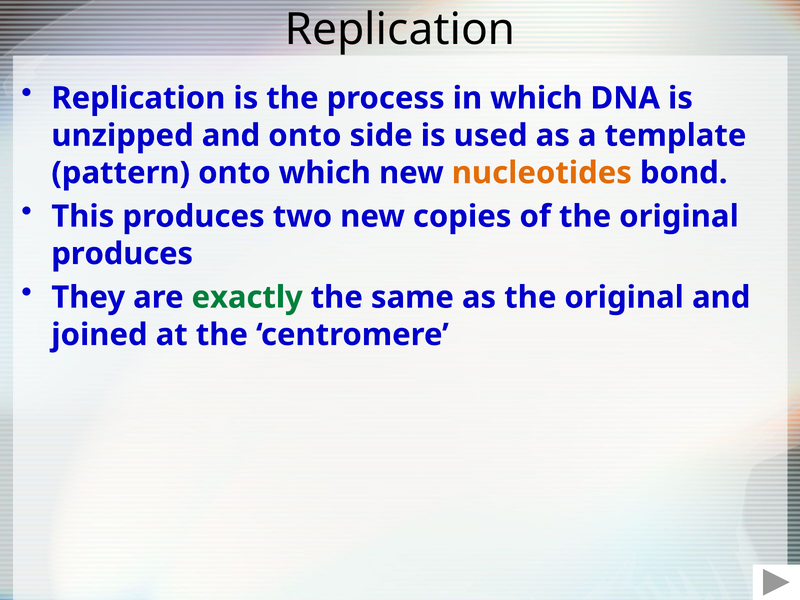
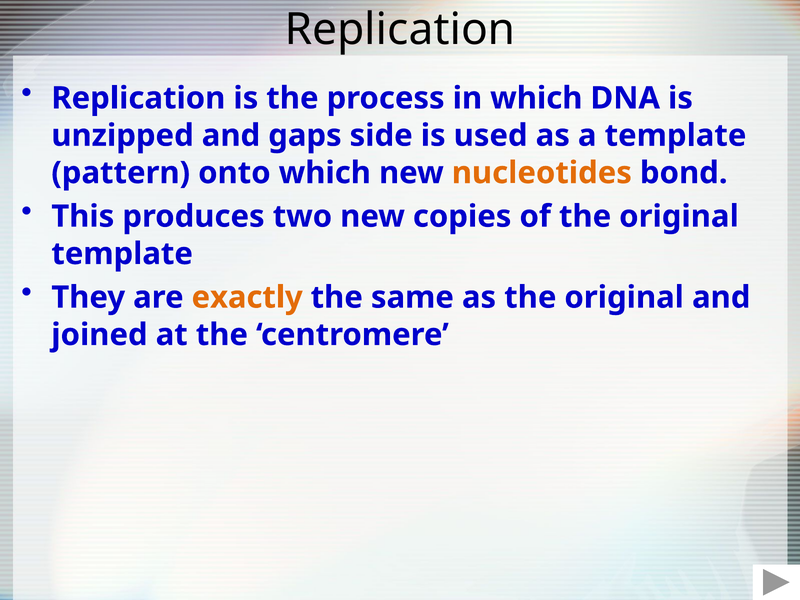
and onto: onto -> gaps
produces at (122, 254): produces -> template
exactly colour: green -> orange
